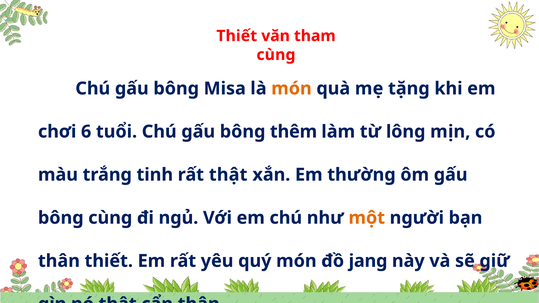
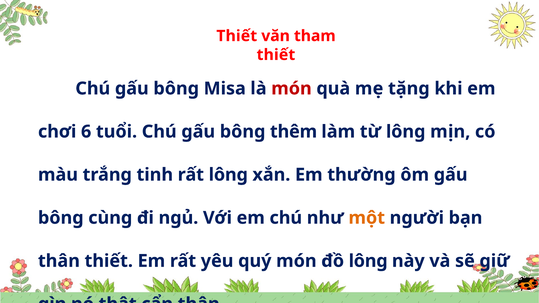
cùng at (276, 55): cùng -> thiết
món at (291, 89) colour: orange -> red
rất thật: thật -> lông
đồ jang: jang -> lông
